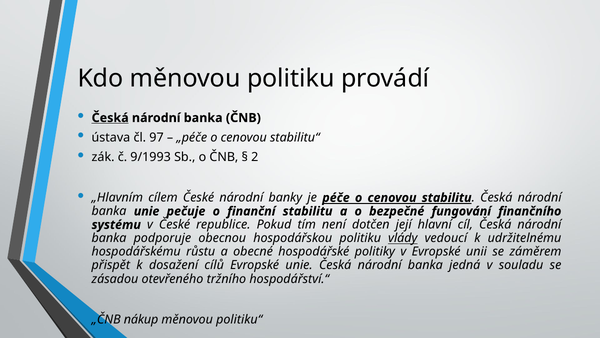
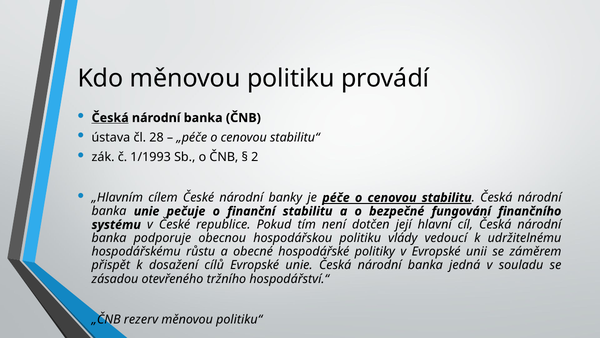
97: 97 -> 28
9/1993: 9/1993 -> 1/1993
vlády underline: present -> none
nákup: nákup -> rezerv
